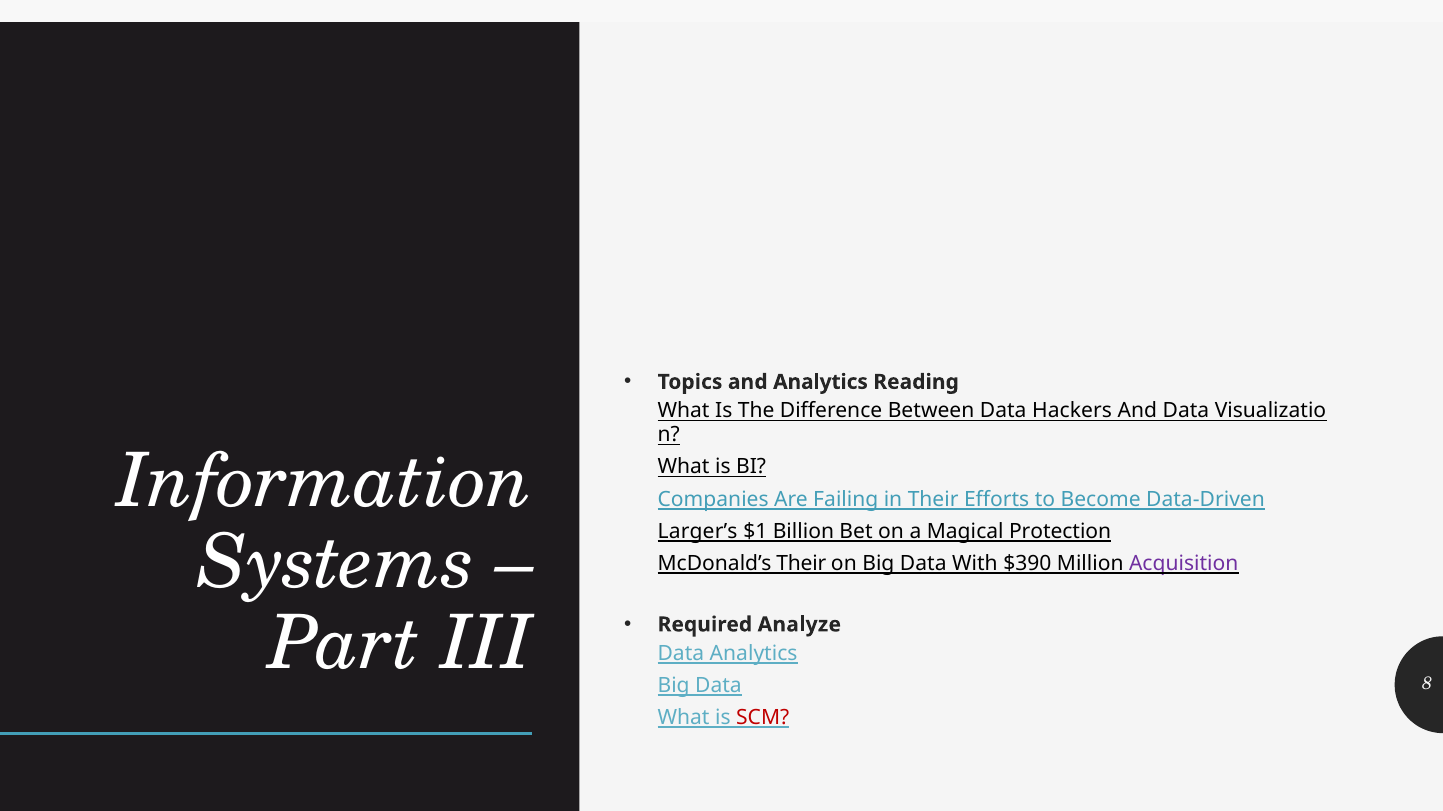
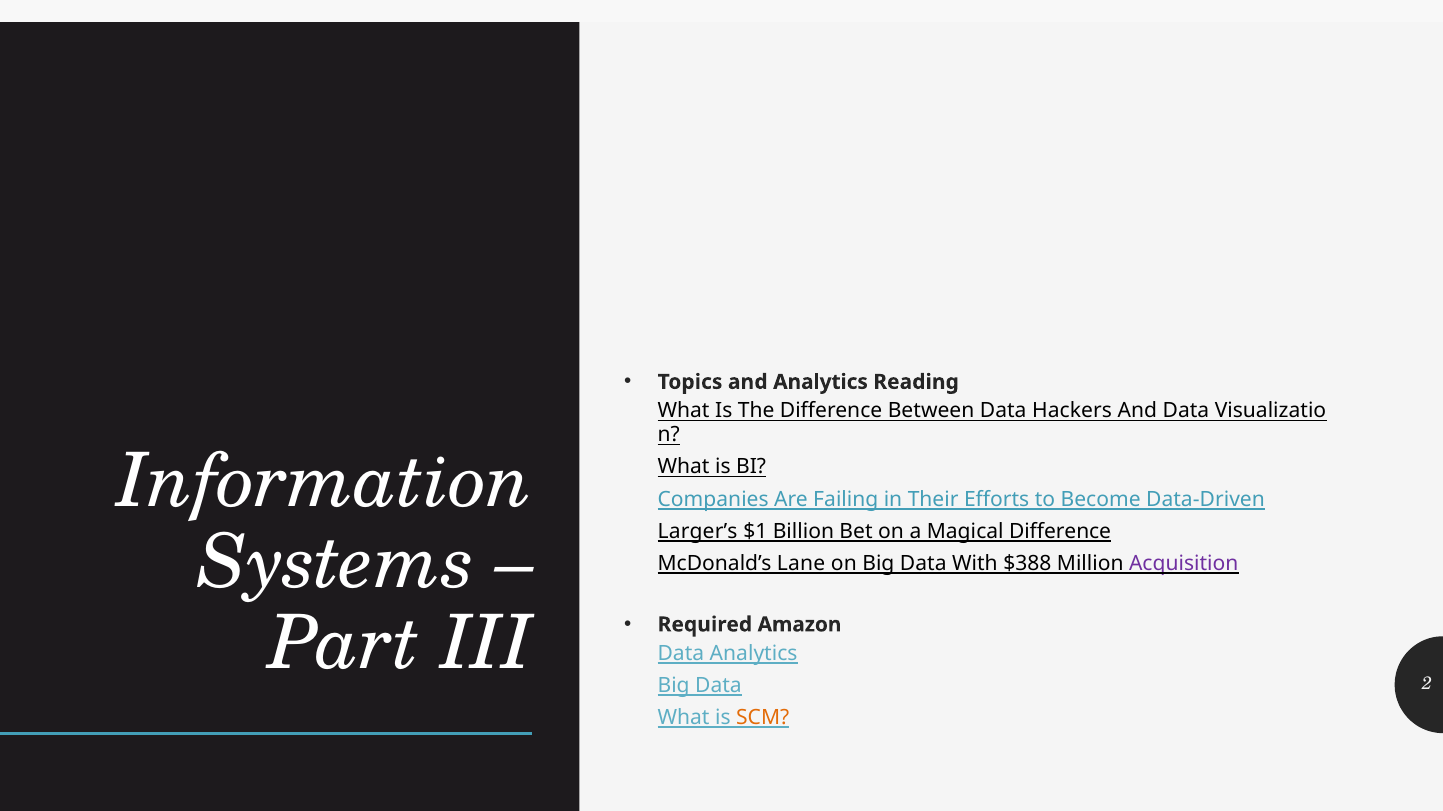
Magical Protection: Protection -> Difference
McDonald’s Their: Their -> Lane
$390: $390 -> $388
Analyze: Analyze -> Amazon
8: 8 -> 2
SCM colour: red -> orange
